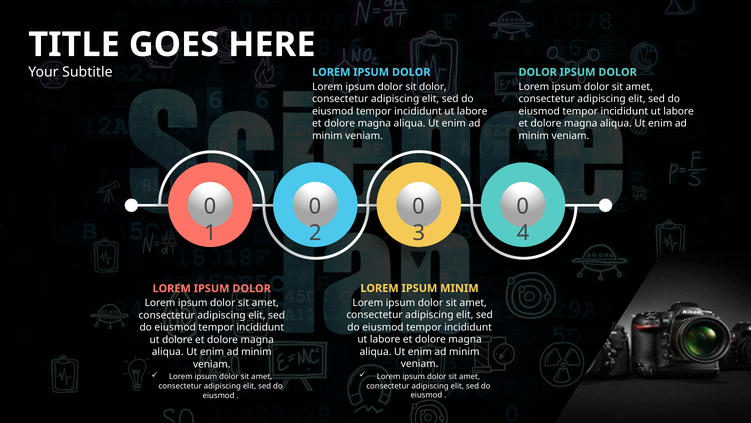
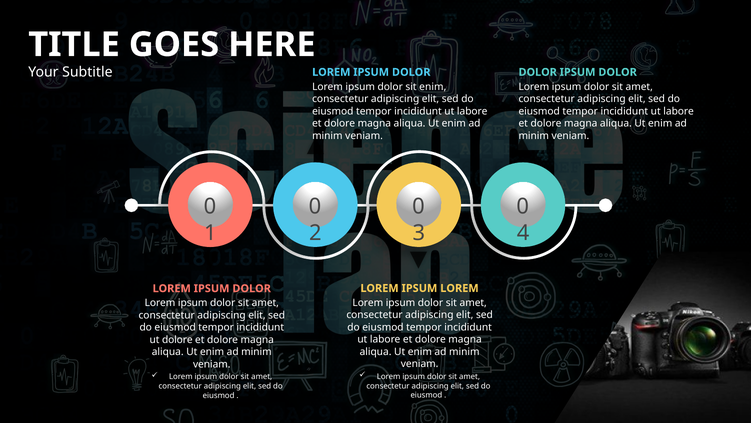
sit dolor: dolor -> enim
IPSUM MINIM: MINIM -> LOREM
